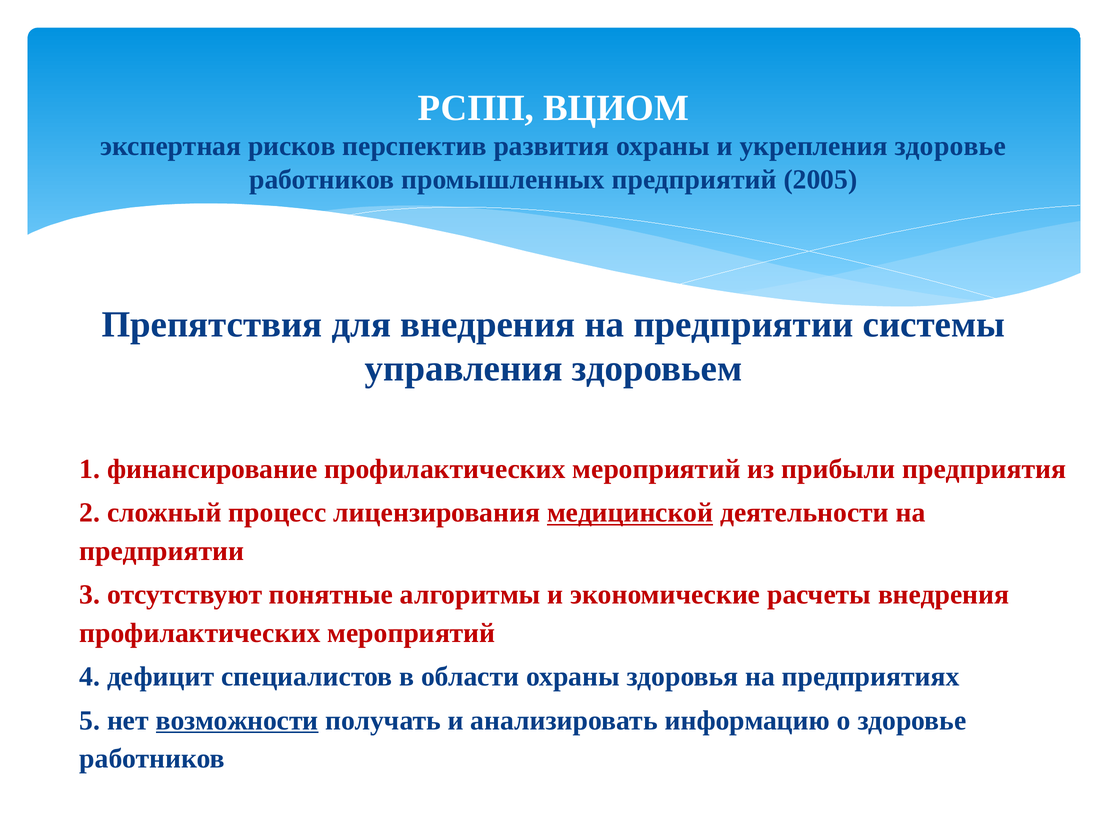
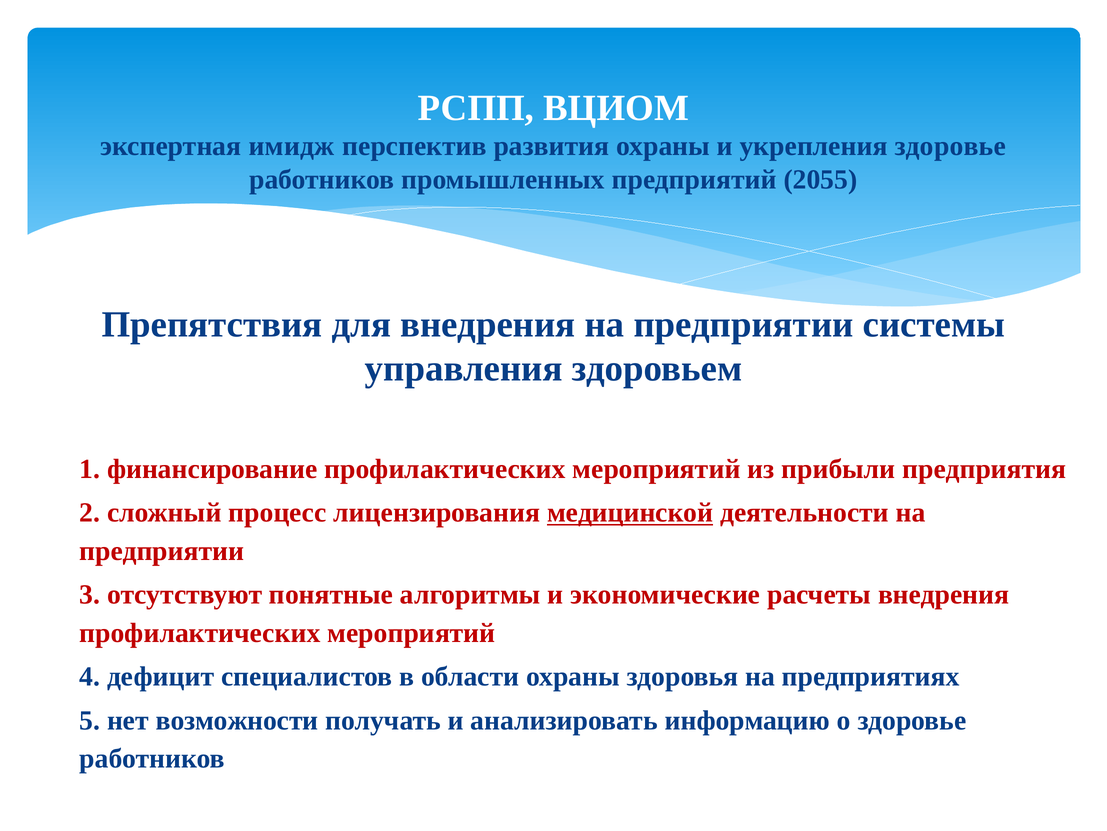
рисков: рисков -> имидж
2005: 2005 -> 2055
возможности underline: present -> none
